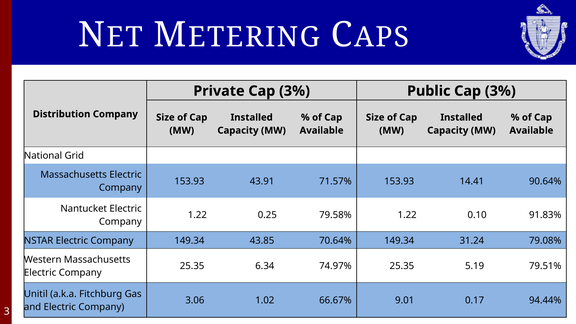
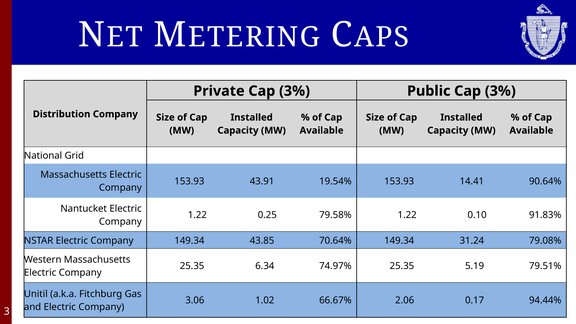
71.57%: 71.57% -> 19.54%
9.01: 9.01 -> 2.06
